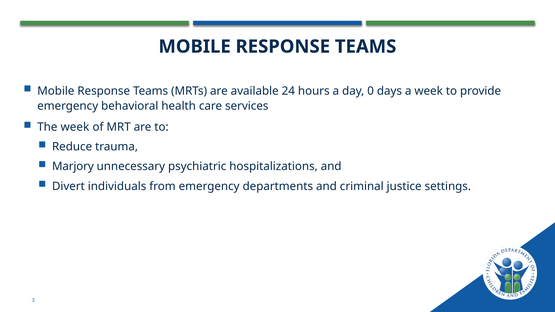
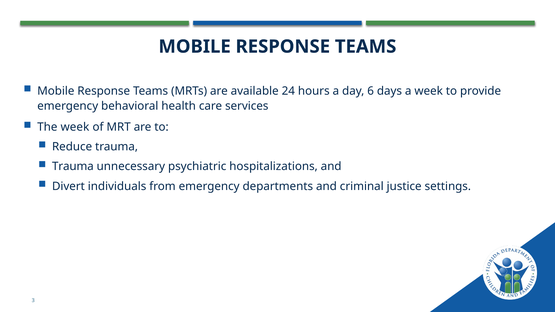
0: 0 -> 6
Marjory at (73, 167): Marjory -> Trauma
